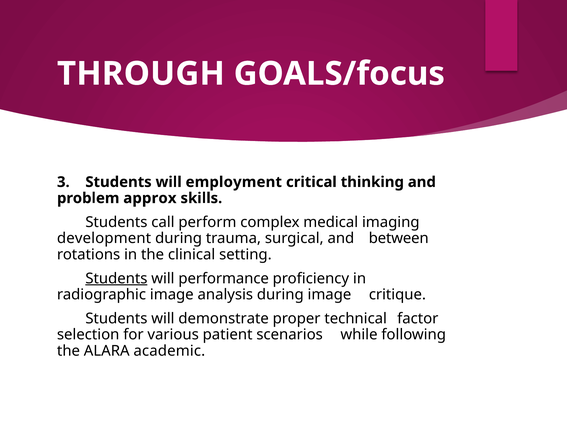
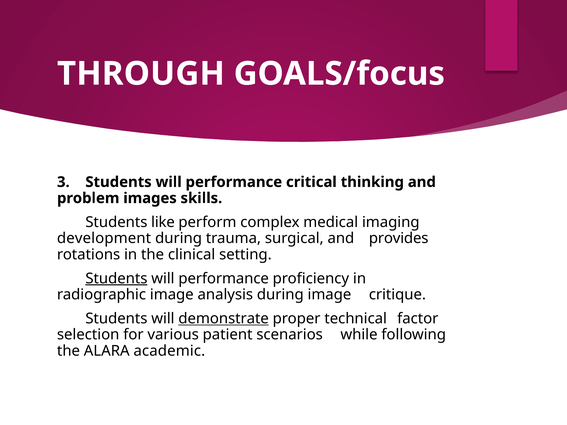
3 Students will employment: employment -> performance
approx: approx -> images
call: call -> like
between: between -> provides
demonstrate underline: none -> present
